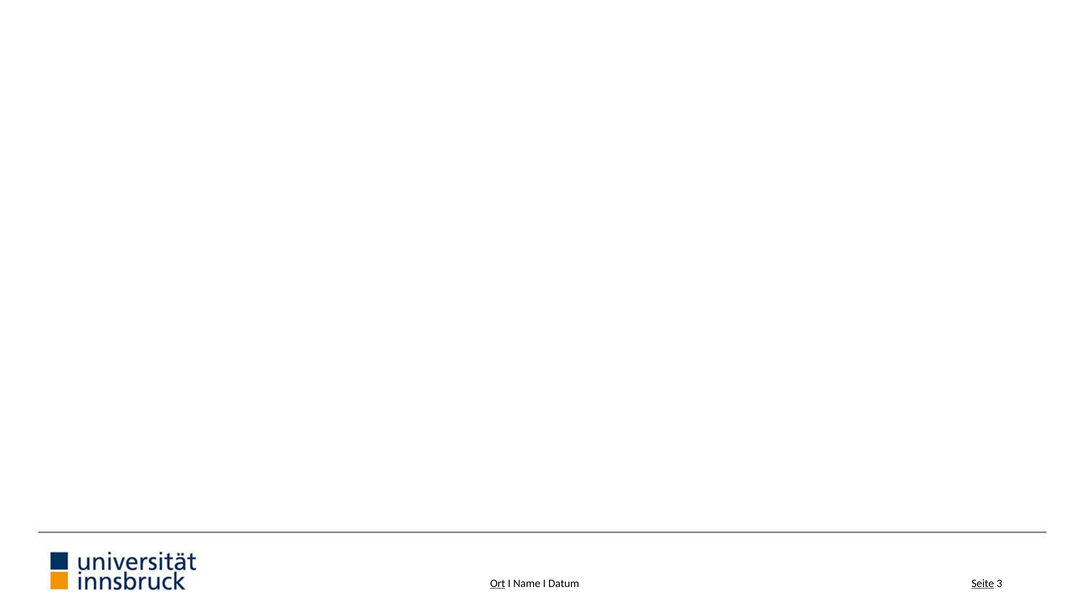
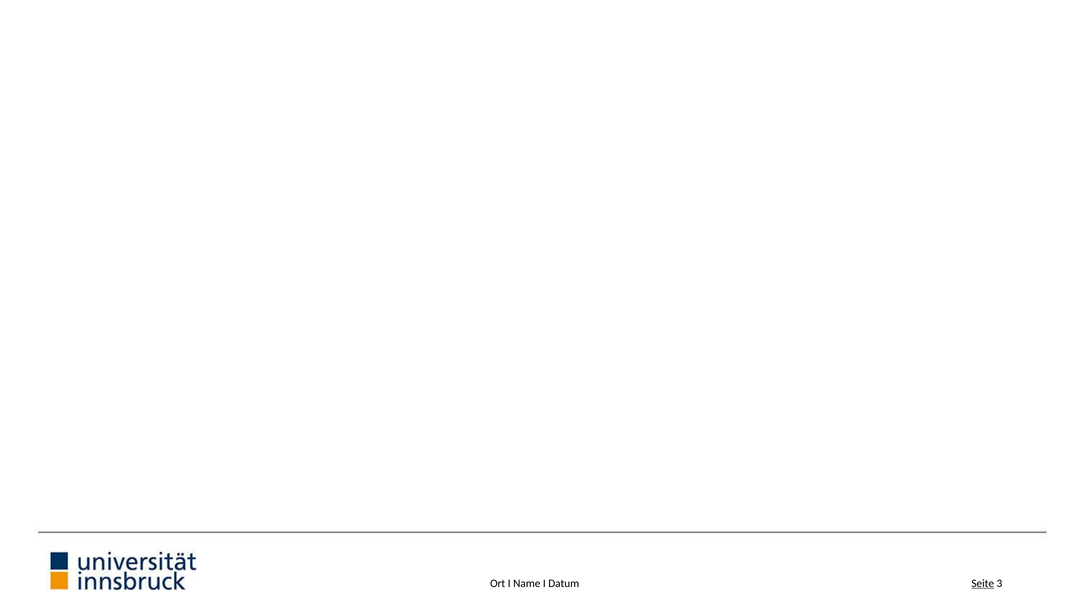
Ort underline: present -> none
